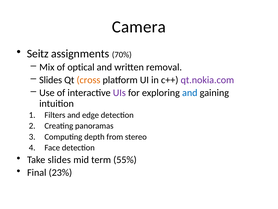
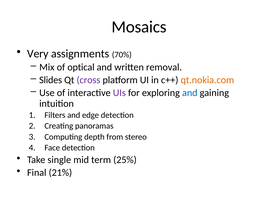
Camera: Camera -> Mosaics
Seitz: Seitz -> Very
cross colour: orange -> purple
qt.nokia.com colour: purple -> orange
Take slides: slides -> single
55%: 55% -> 25%
23%: 23% -> 21%
